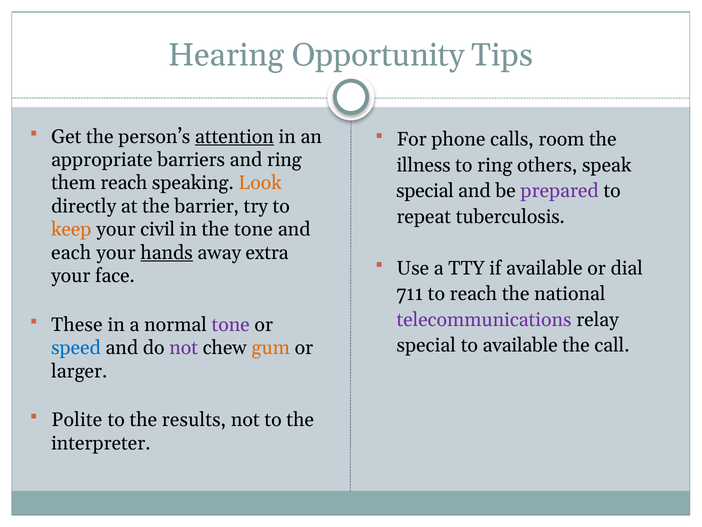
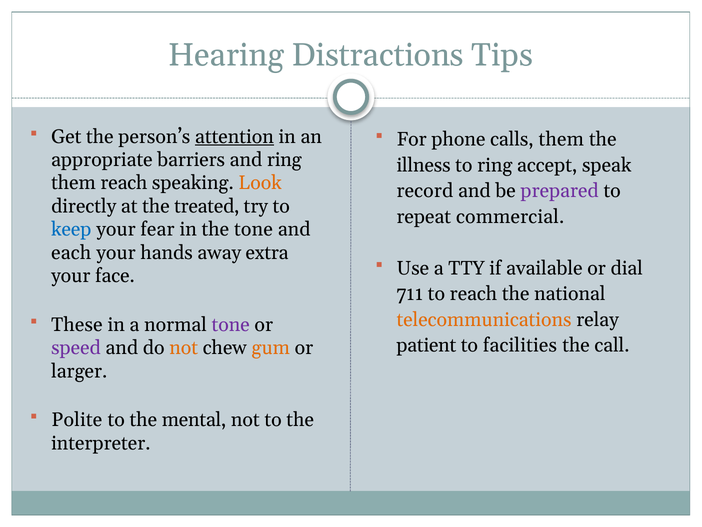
Opportunity: Opportunity -> Distractions
calls room: room -> them
others: others -> accept
special at (425, 191): special -> record
barrier: barrier -> treated
tuberculosis: tuberculosis -> commercial
keep colour: orange -> blue
civil: civil -> fear
hands underline: present -> none
telecommunications colour: purple -> orange
special at (426, 345): special -> patient
to available: available -> facilities
speed colour: blue -> purple
not at (184, 348) colour: purple -> orange
results: results -> mental
